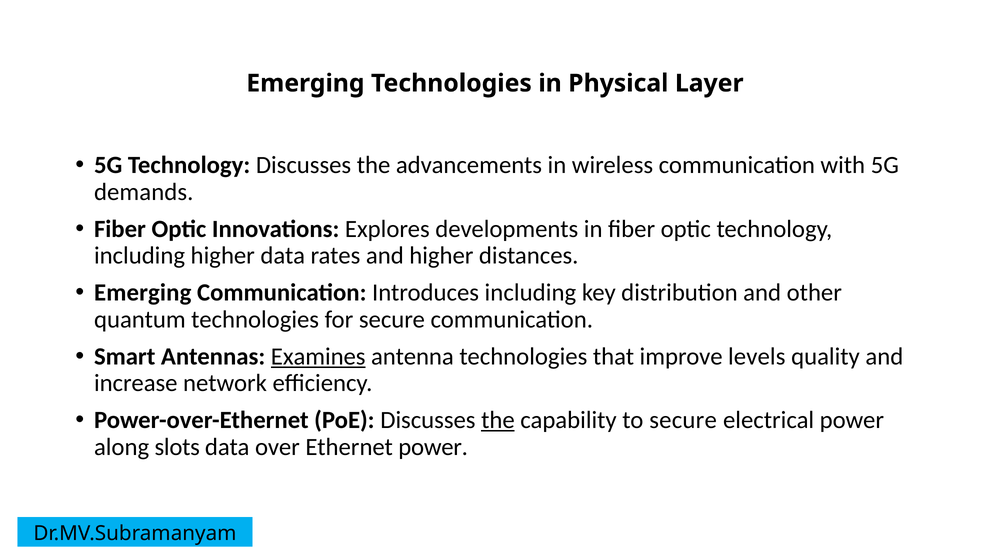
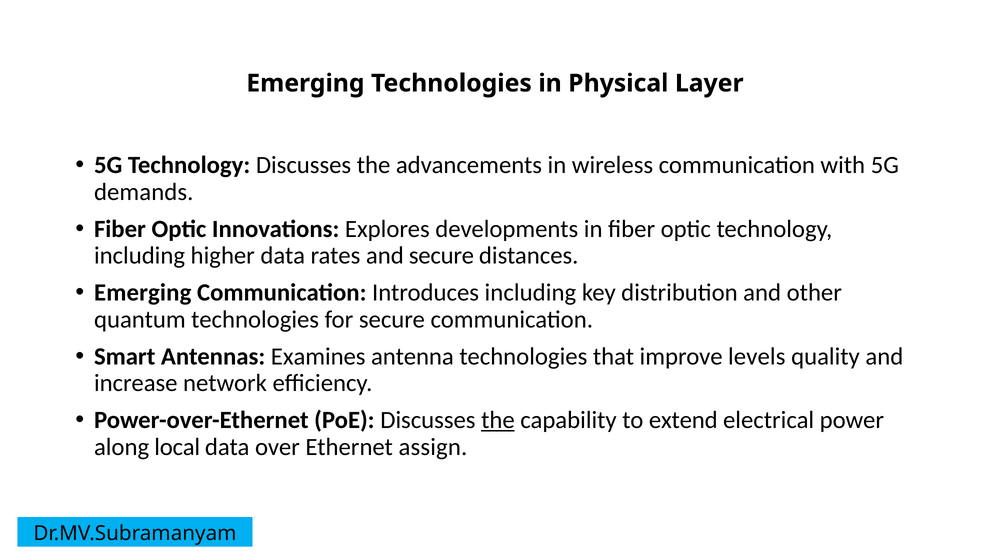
and higher: higher -> secure
Examines underline: present -> none
to secure: secure -> extend
slots: slots -> local
Ethernet power: power -> assign
